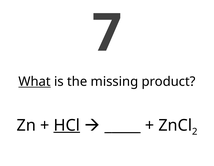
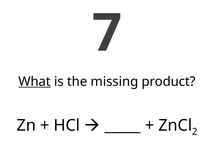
HCl underline: present -> none
